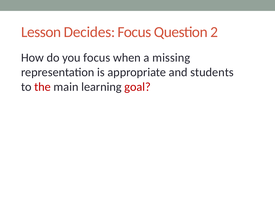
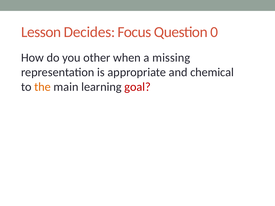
2: 2 -> 0
you focus: focus -> other
students: students -> chemical
the colour: red -> orange
